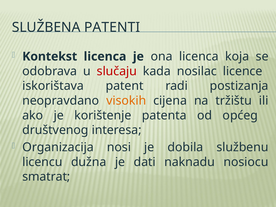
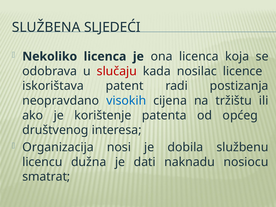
PATENTI: PATENTI -> SLJEDEĆI
Kontekst: Kontekst -> Nekoliko
visokih colour: orange -> blue
